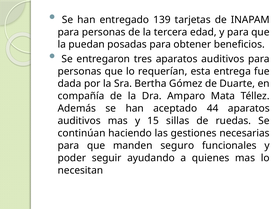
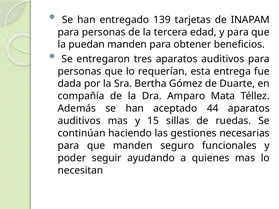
puedan posadas: posadas -> manden
